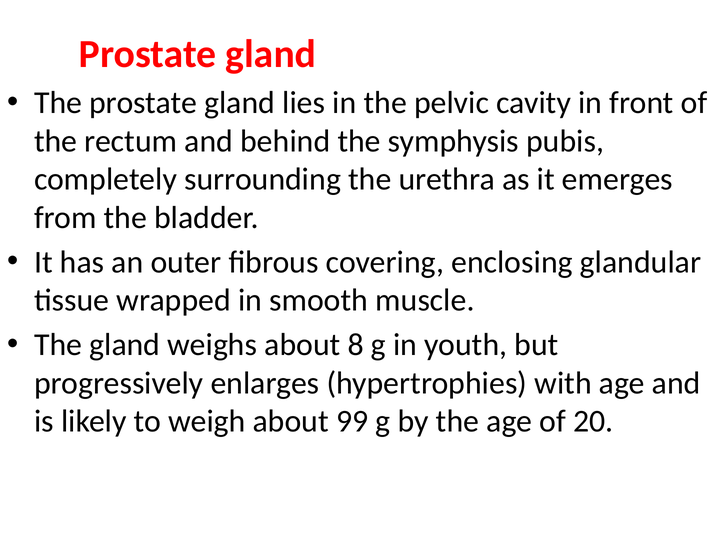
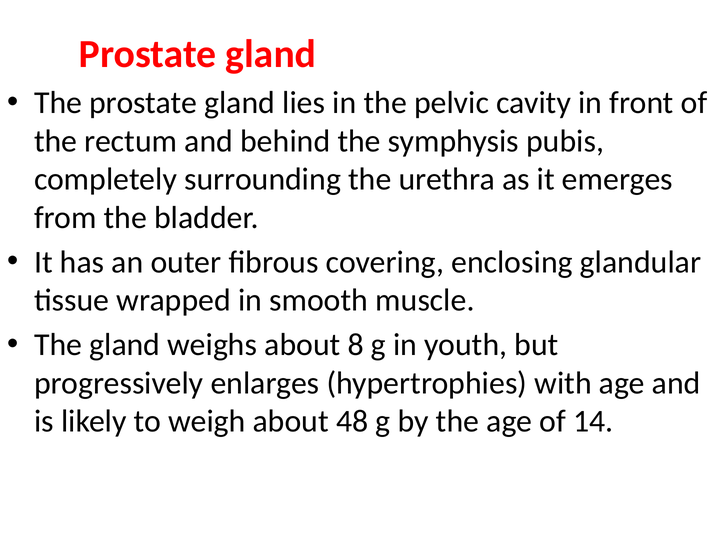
99: 99 -> 48
20: 20 -> 14
